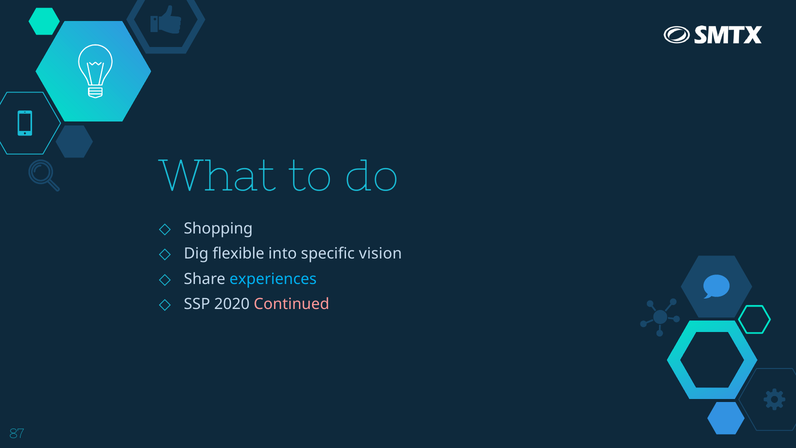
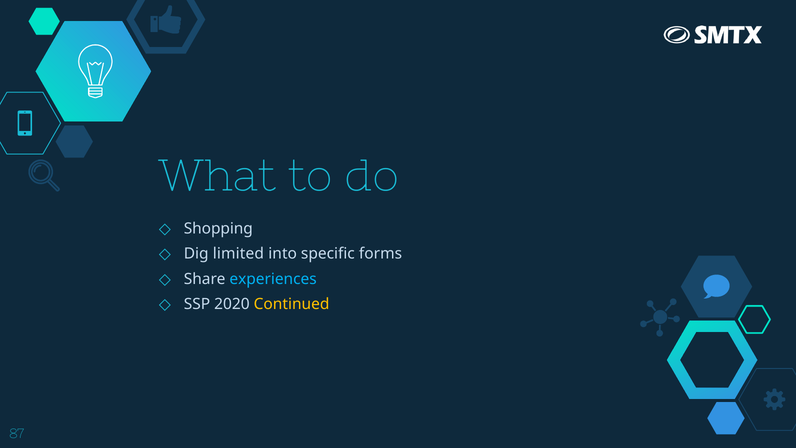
flexible: flexible -> limited
vision: vision -> forms
Continued colour: pink -> yellow
